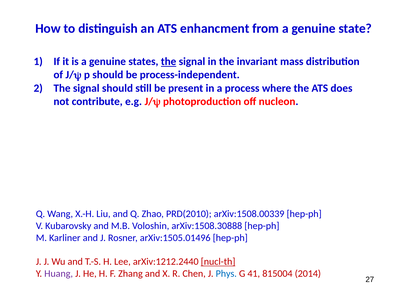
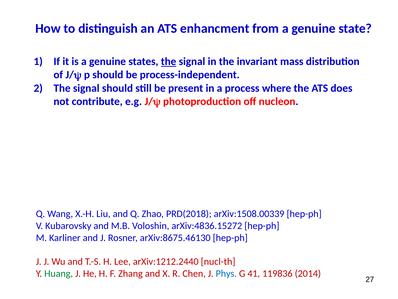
PRD(2010: PRD(2010 -> PRD(2018
arXiv:1508.30888: arXiv:1508.30888 -> arXiv:4836.15272
arXiv:1505.01496: arXiv:1505.01496 -> arXiv:8675.46130
nucl-th underline: present -> none
Huang colour: purple -> green
815004: 815004 -> 119836
